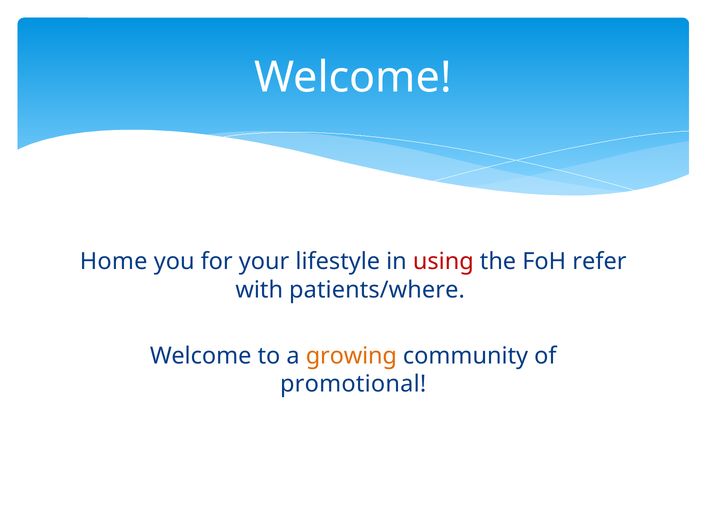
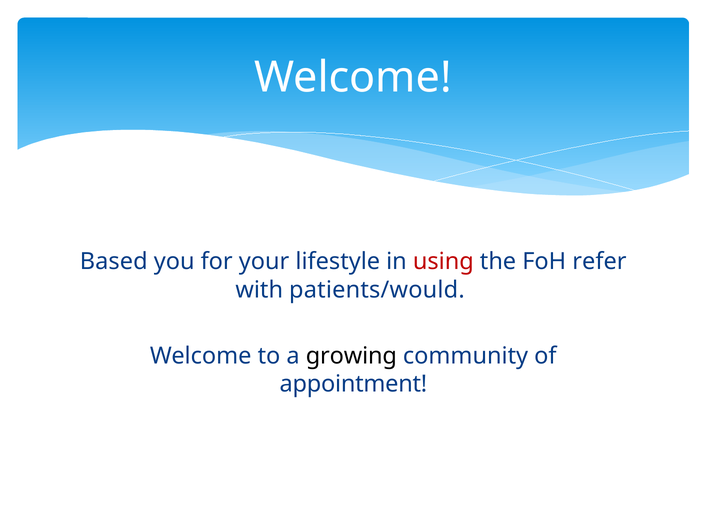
Home: Home -> Based
patients/where: patients/where -> patients/would
growing colour: orange -> black
promotional: promotional -> appointment
